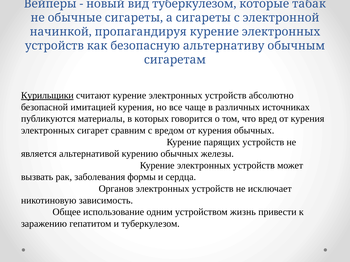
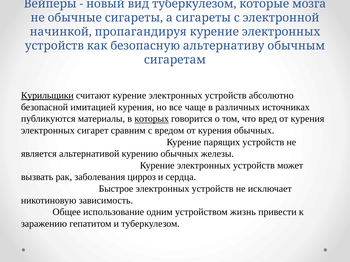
табак: табак -> мозга
которых underline: none -> present
формы: формы -> цирроз
Органов: Органов -> Быстрое
